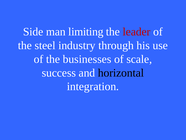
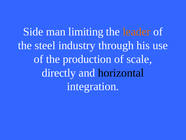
leader colour: red -> orange
businesses: businesses -> production
success: success -> directly
